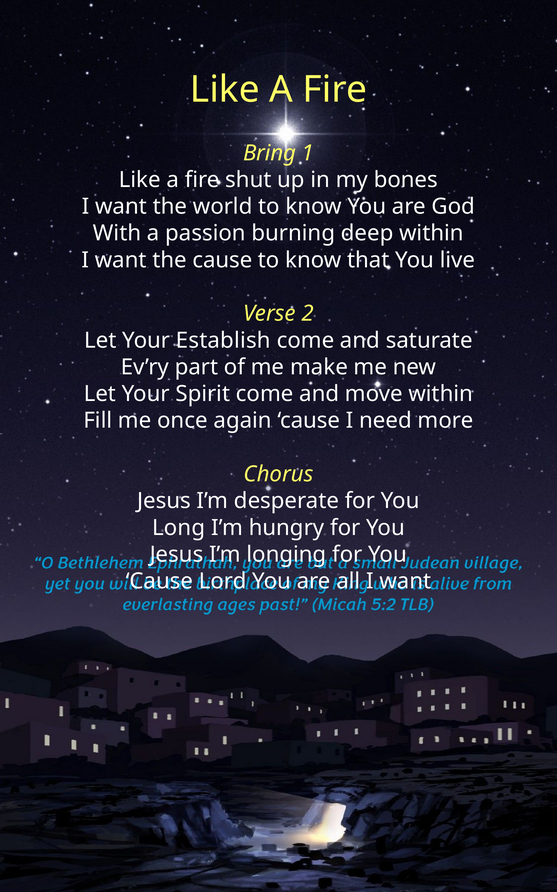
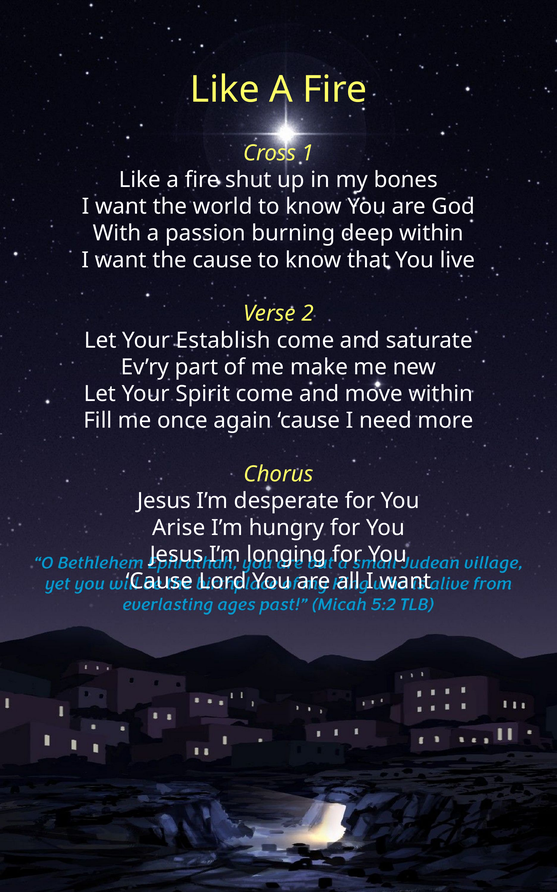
Bring: Bring -> Cross
Long: Long -> Arise
